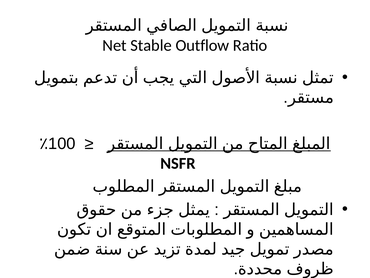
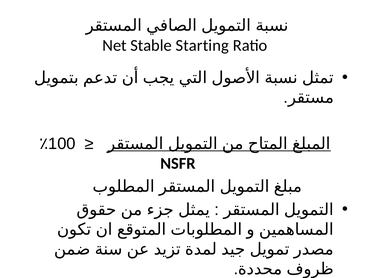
Outflow: Outflow -> Starting
